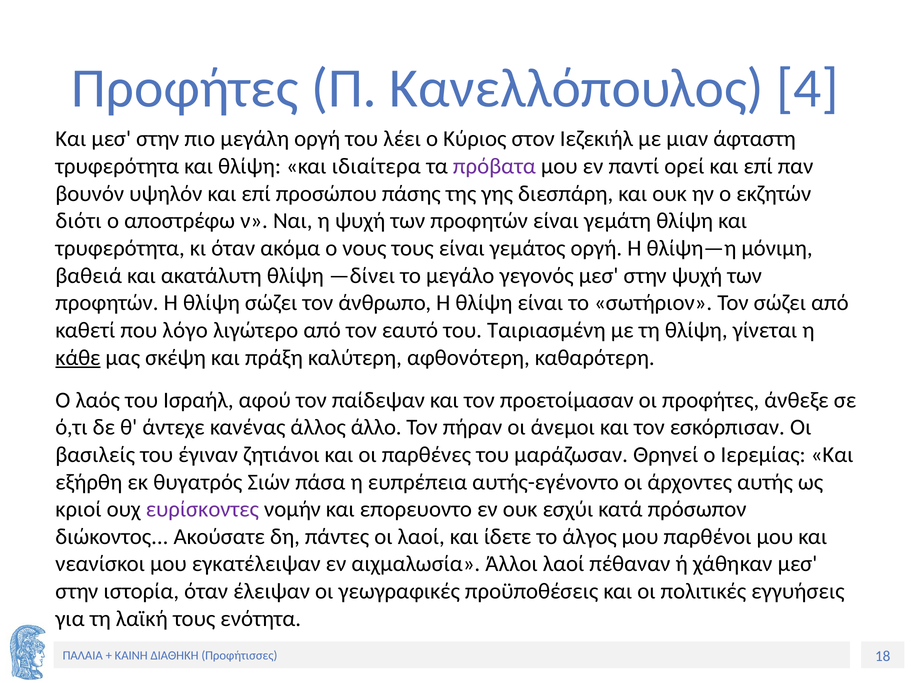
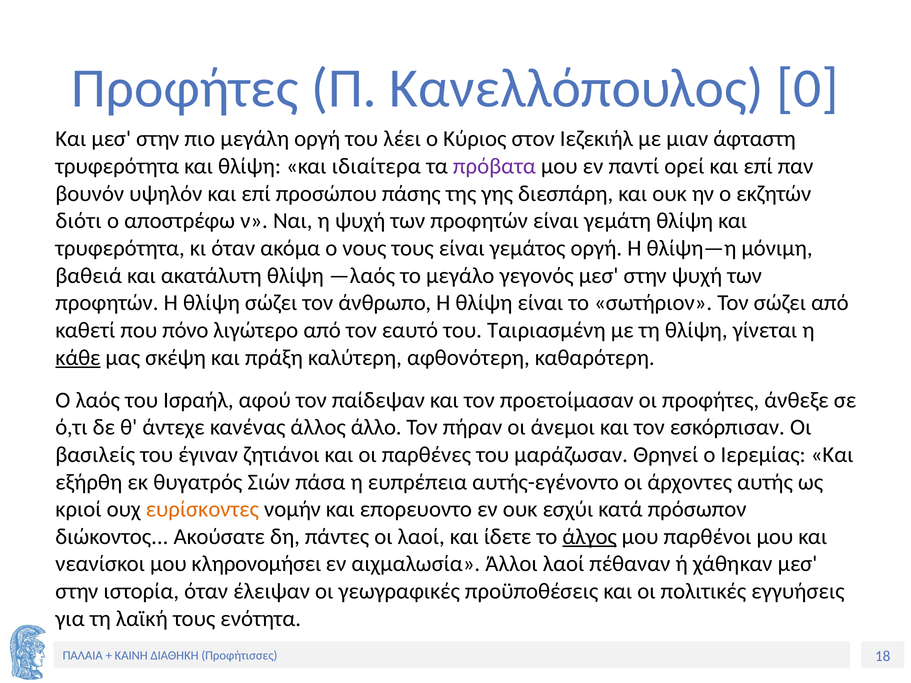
4: 4 -> 0
—δίνει: —δίνει -> —λαός
λόγο: λόγο -> πόνο
ευρίσκοντες colour: purple -> orange
άλγος underline: none -> present
εγκατέλειψαν: εγκατέλειψαν -> κληρονομήσει
